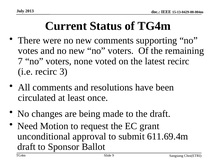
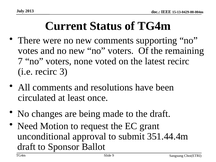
611.69.4m: 611.69.4m -> 351.44.4m
